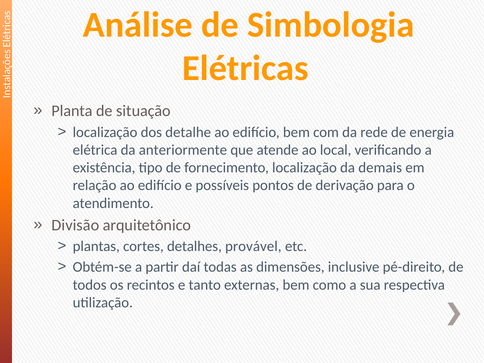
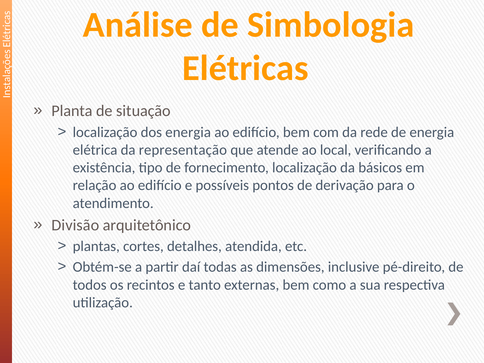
dos detalhe: detalhe -> energia
anteriormente: anteriormente -> representação
demais: demais -> básicos
provável: provável -> atendida
